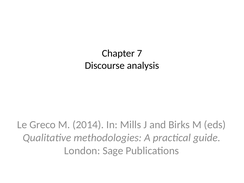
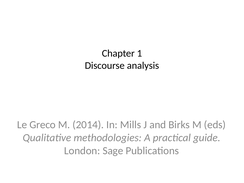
7: 7 -> 1
